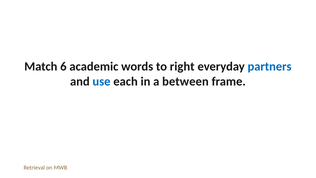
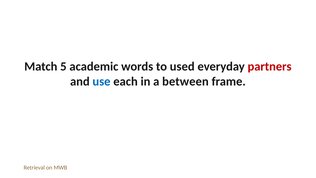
6: 6 -> 5
right: right -> used
partners colour: blue -> red
